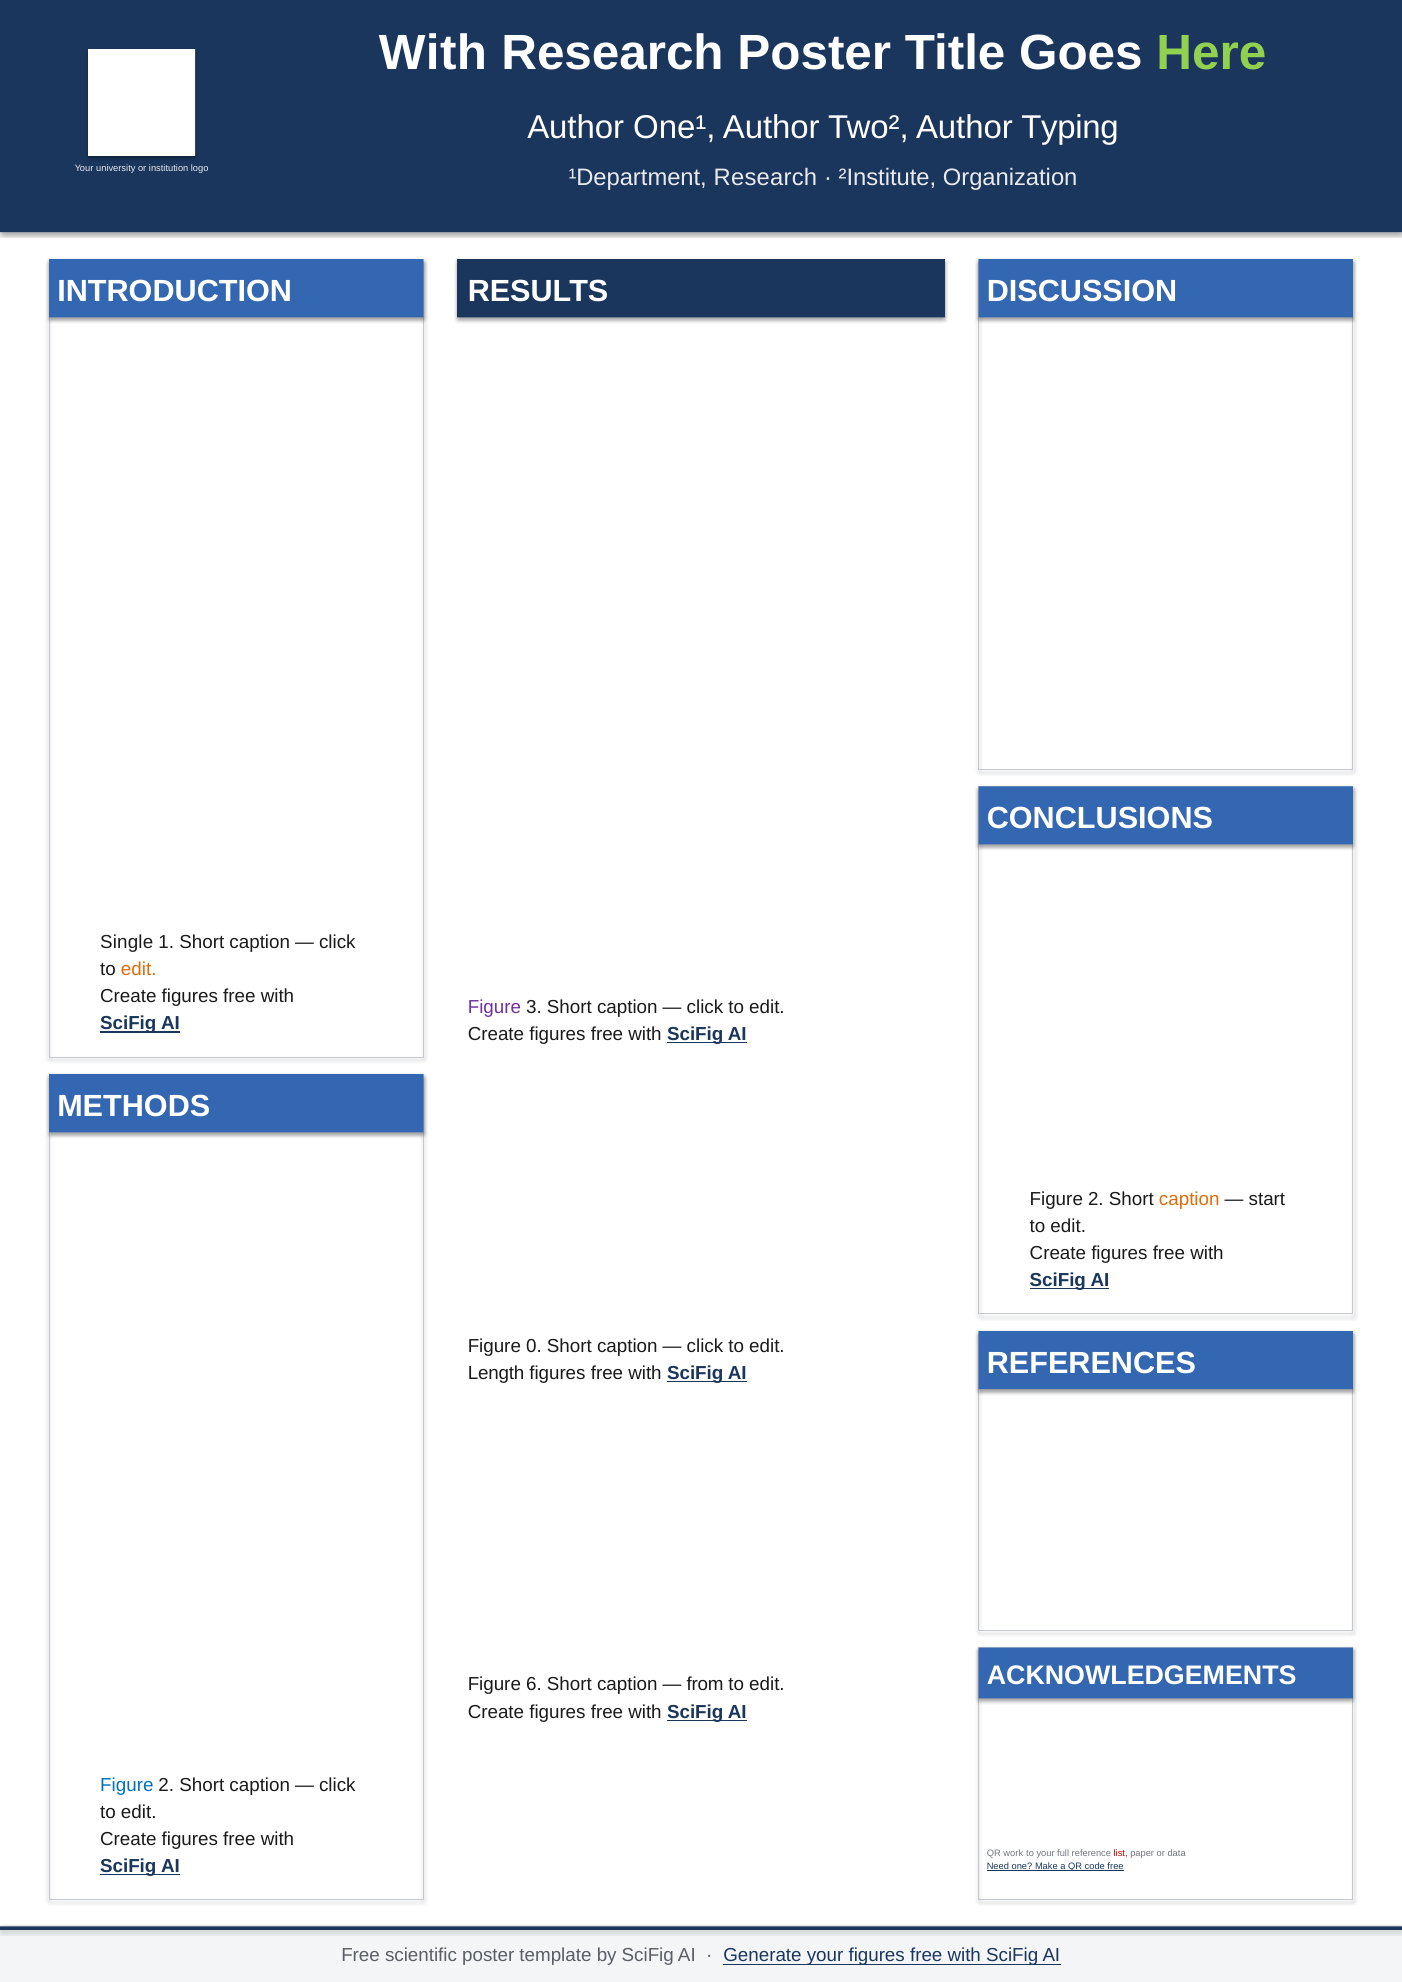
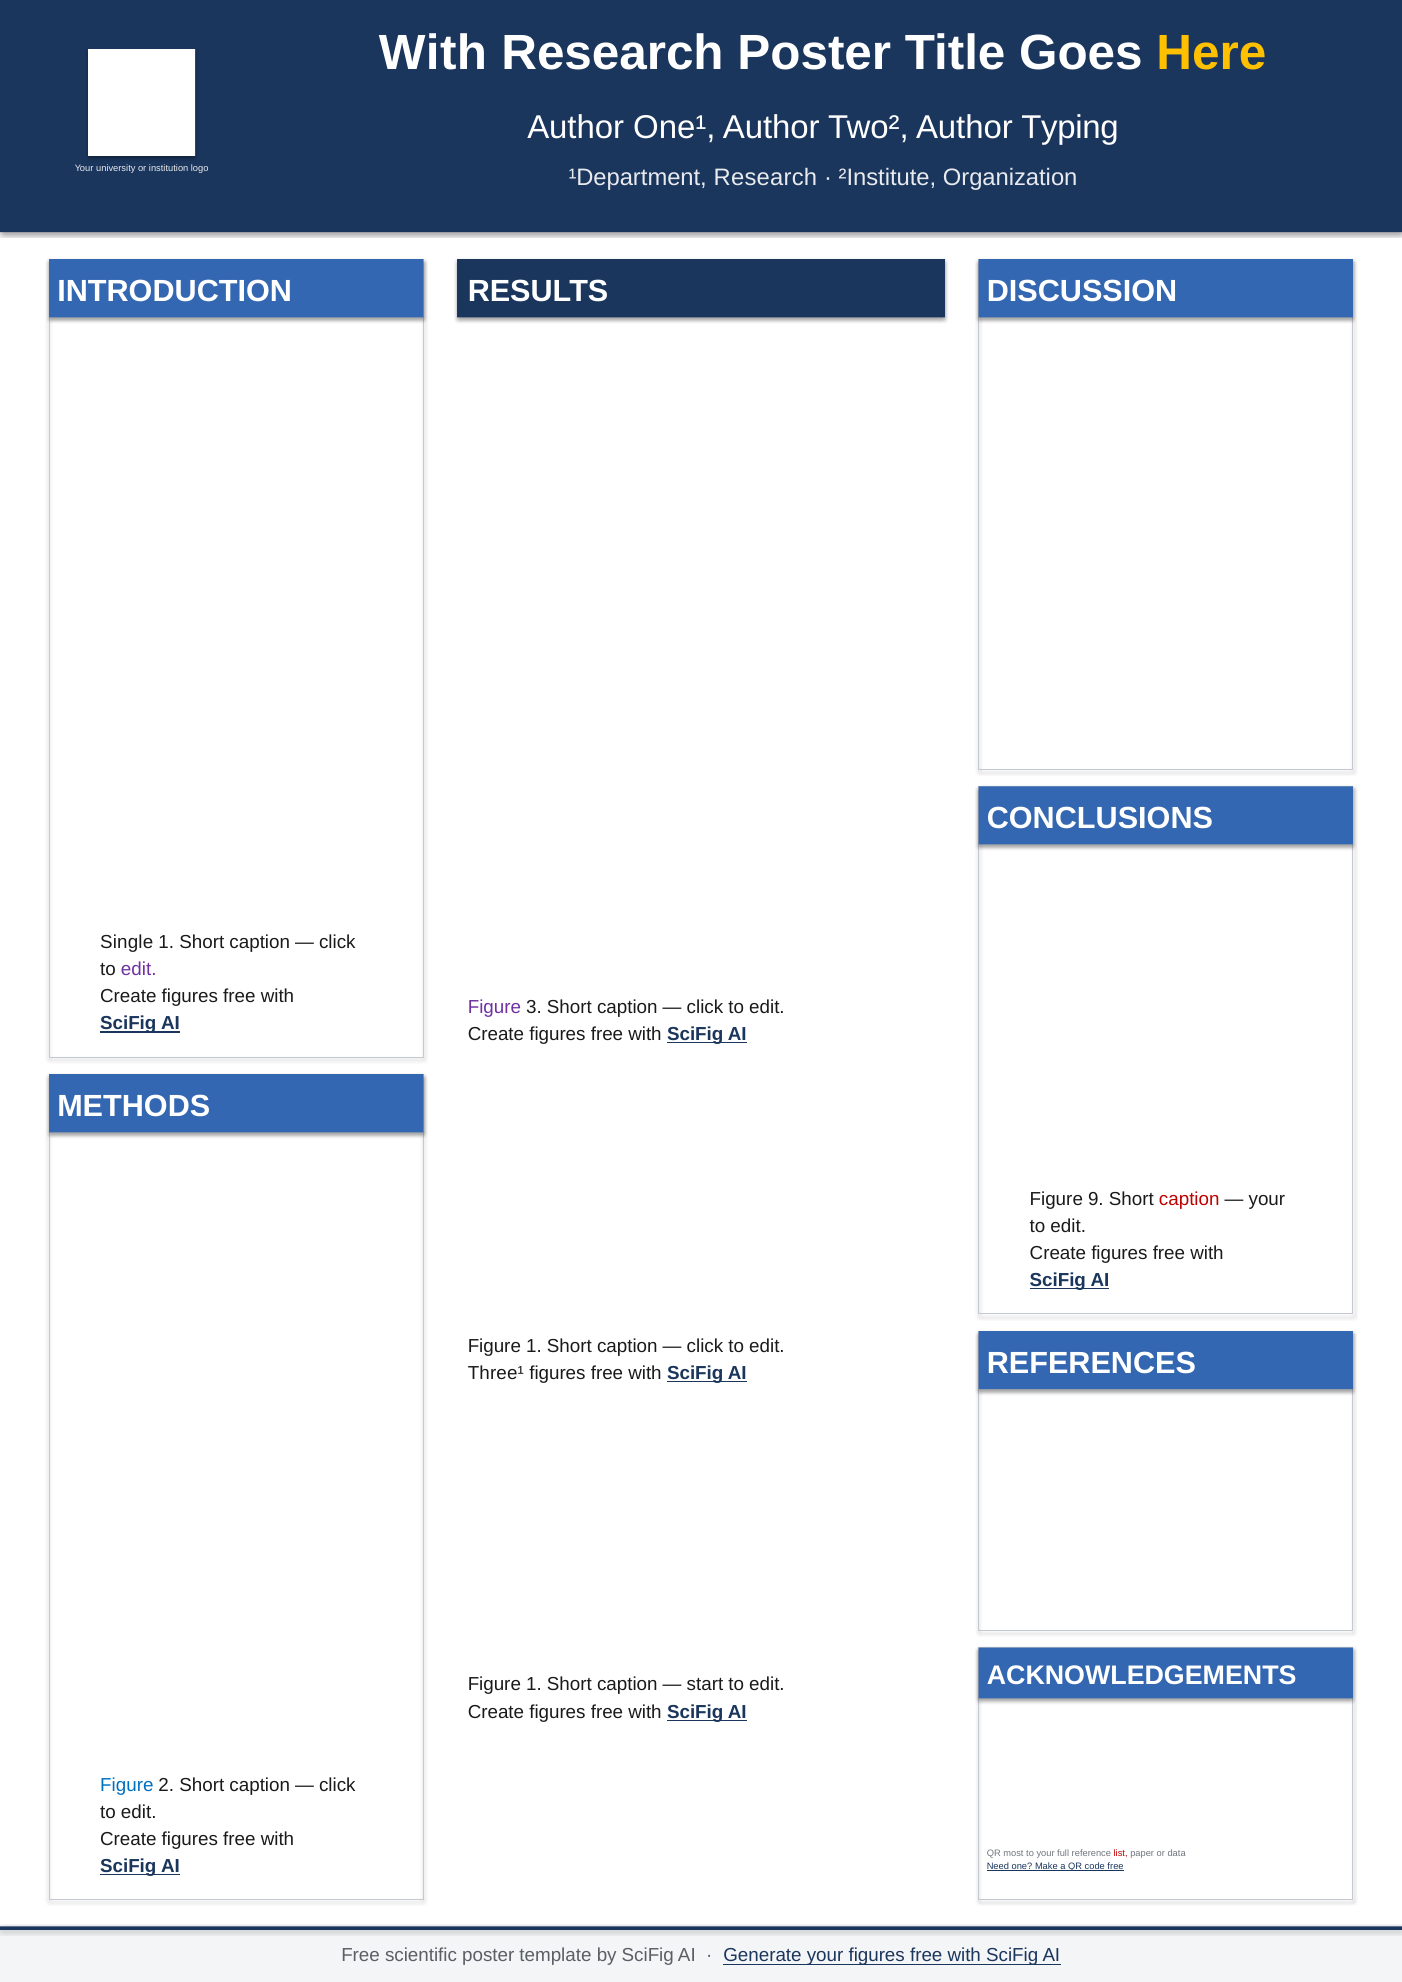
Here colour: light green -> yellow
edit at (139, 970) colour: orange -> purple
2 at (1096, 1200): 2 -> 9
caption at (1189, 1200) colour: orange -> red
start at (1267, 1200): start -> your
0 at (534, 1347): 0 -> 1
Length: Length -> Three¹
6 at (534, 1685): 6 -> 1
from: from -> start
work: work -> most
